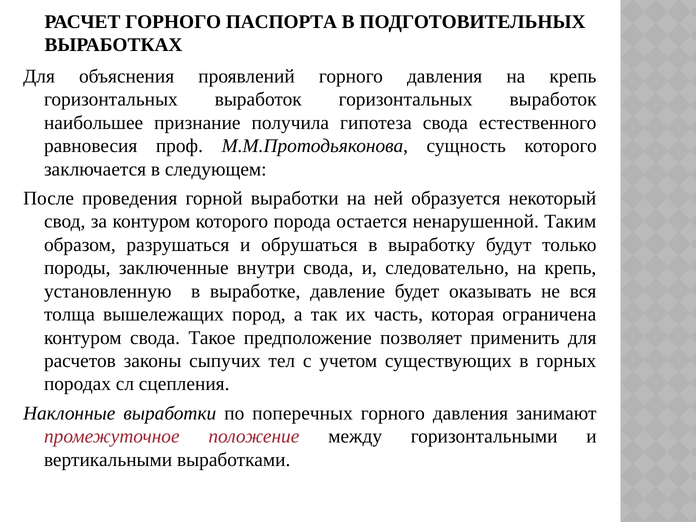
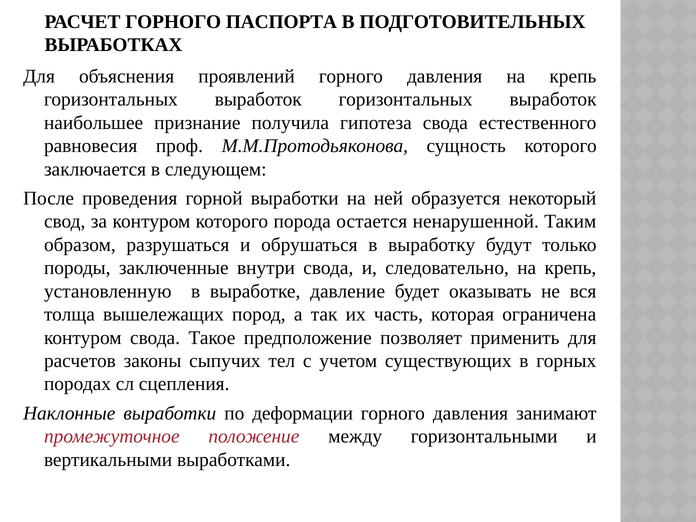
поперечных: поперечных -> деформации
